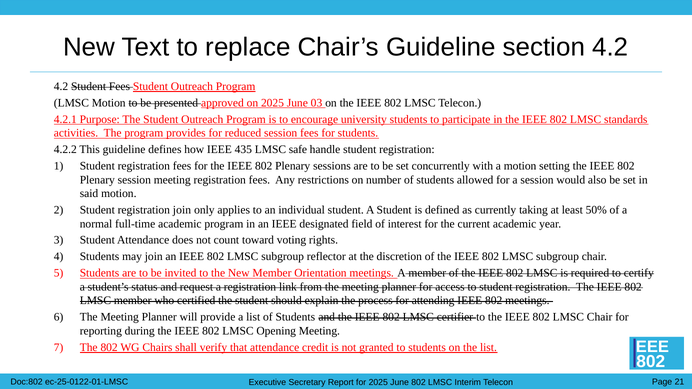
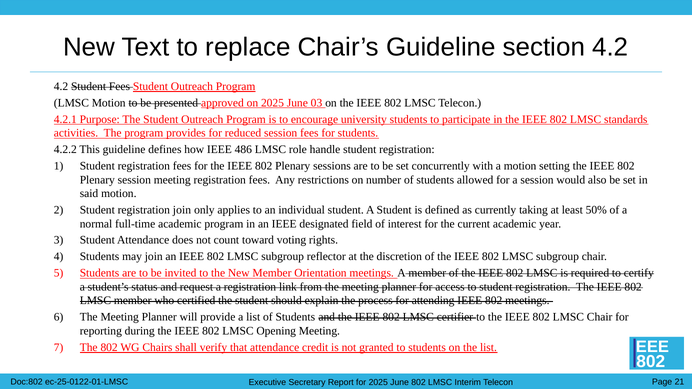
435: 435 -> 486
safe: safe -> role
